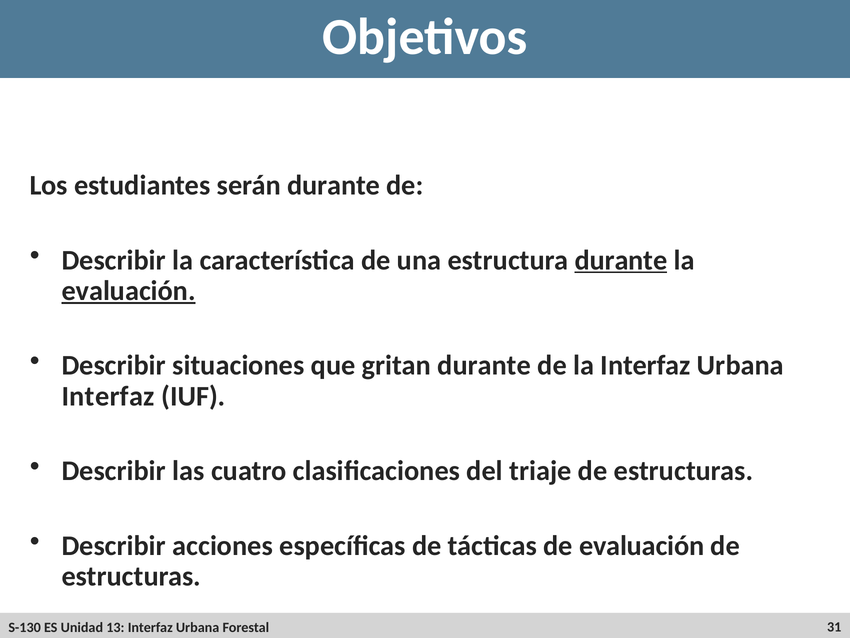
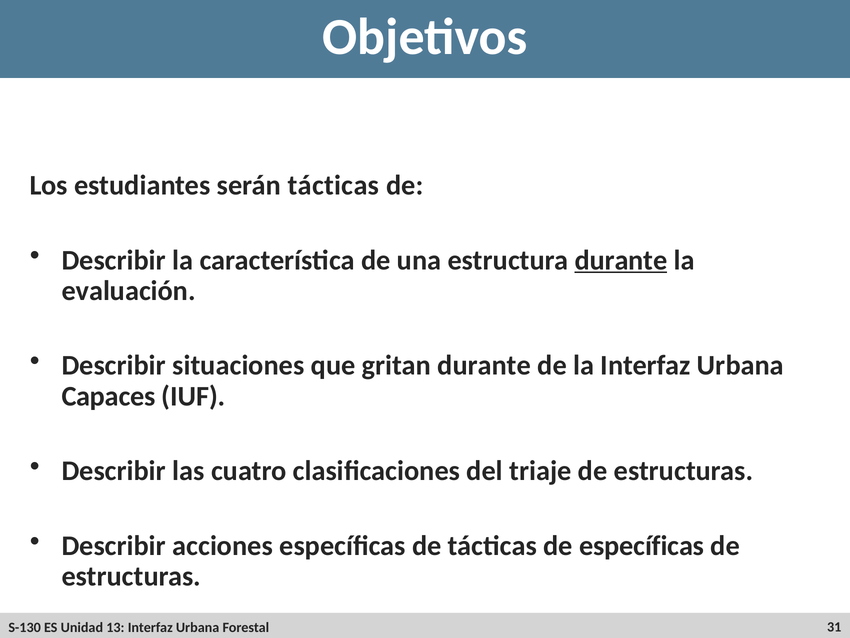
serán durante: durante -> tácticas
evaluación at (129, 291) underline: present -> none
Interfaz at (108, 396): Interfaz -> Capaces
de evaluación: evaluación -> específicas
